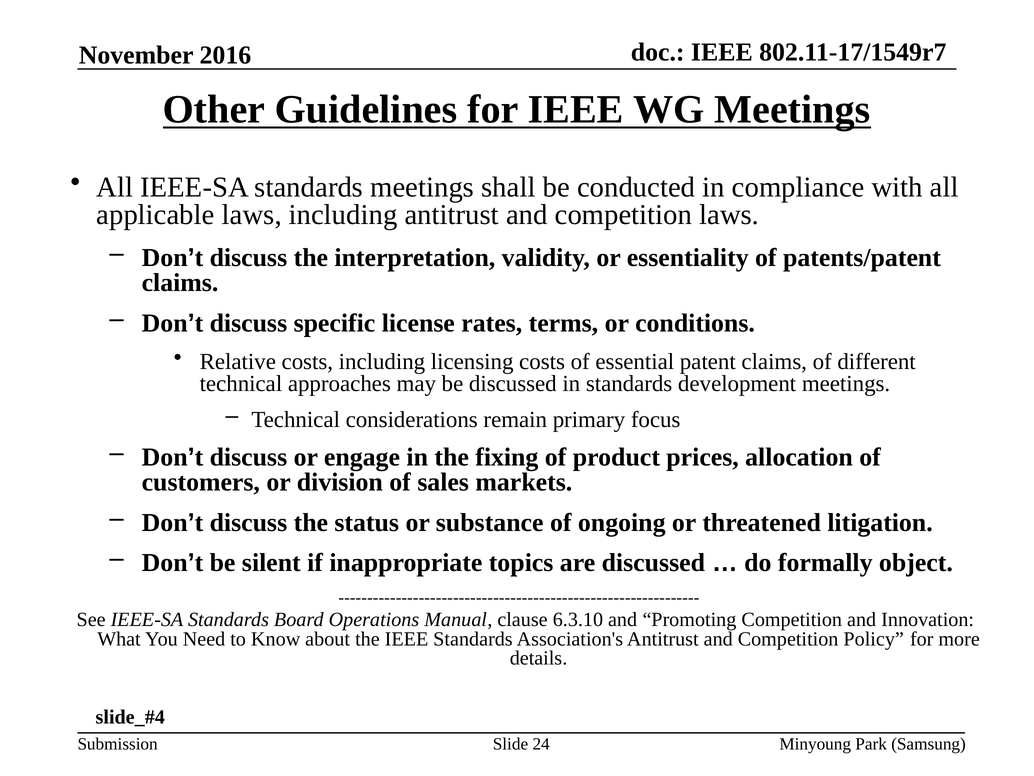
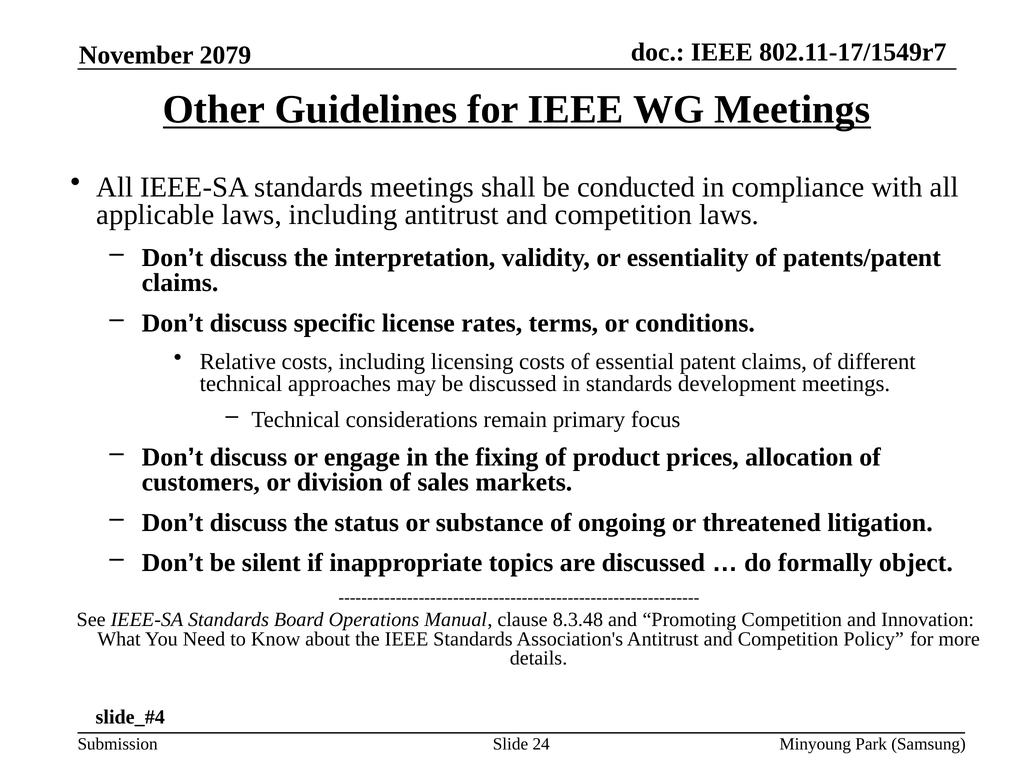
2016: 2016 -> 2079
6.3.10: 6.3.10 -> 8.3.48
